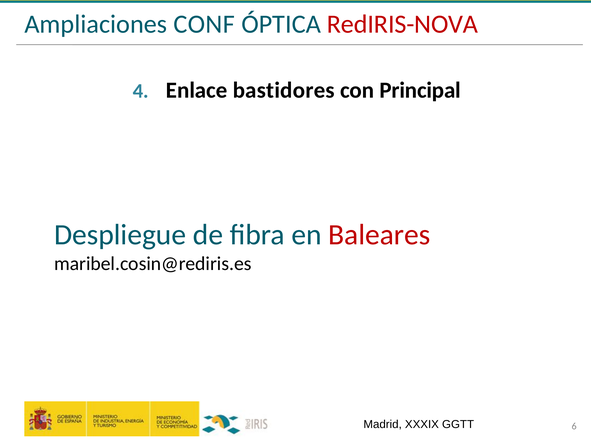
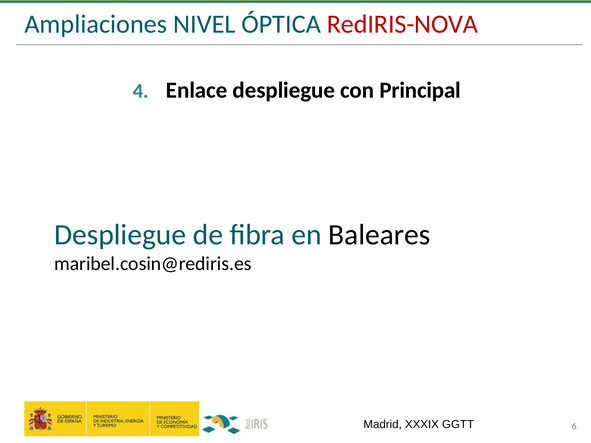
CONF: CONF -> NIVEL
Enlace bastidores: bastidores -> despliegue
Baleares colour: red -> black
